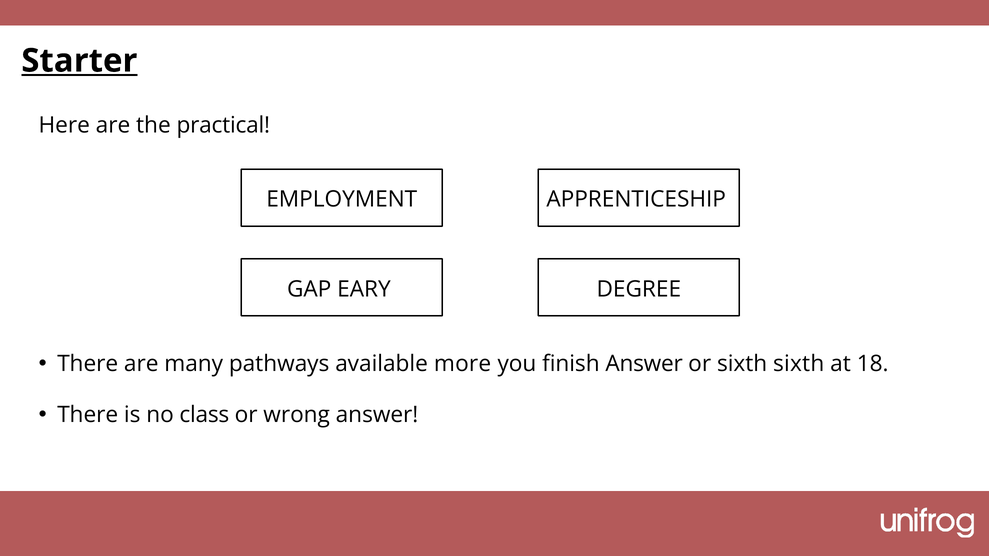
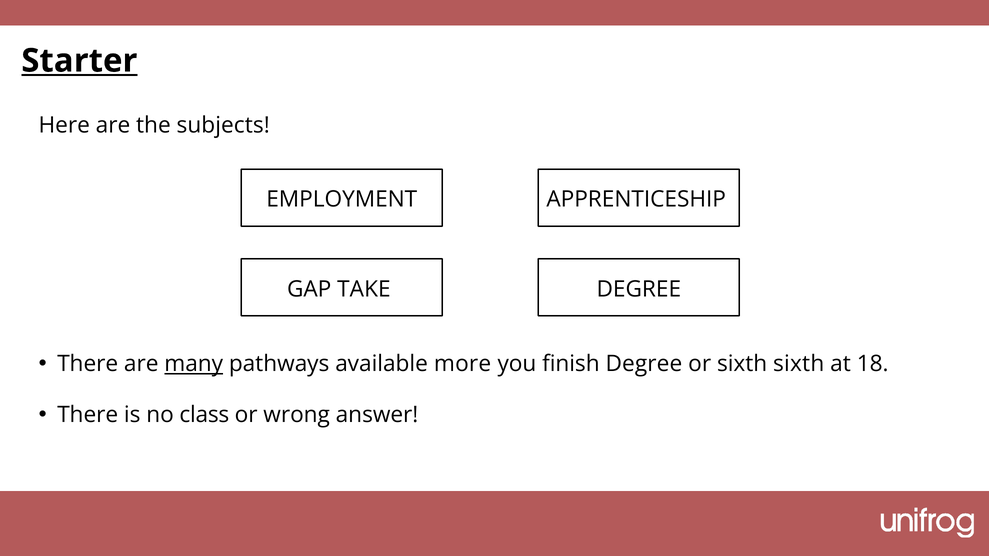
practical: practical -> subjects
EARY: EARY -> TAKE
many underline: none -> present
finish Answer: Answer -> Degree
